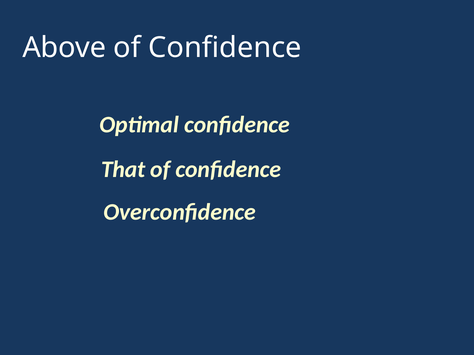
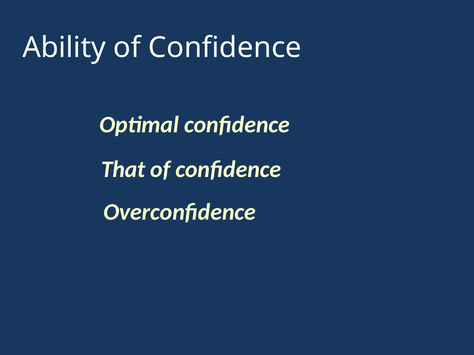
Above: Above -> Ability
